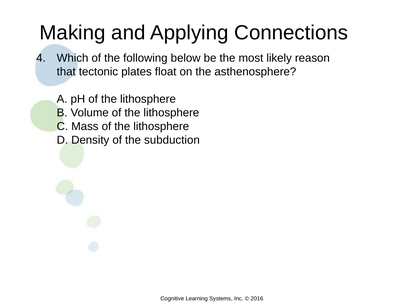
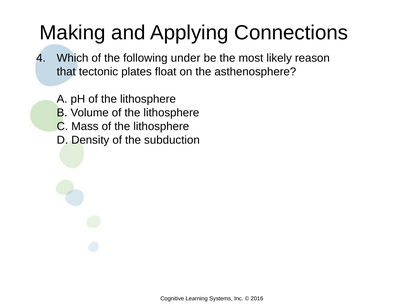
below: below -> under
